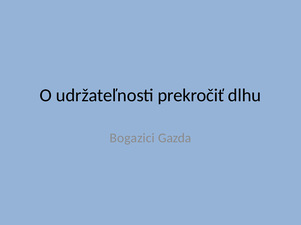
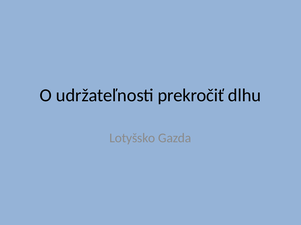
Bogazici: Bogazici -> Lotyšsko
